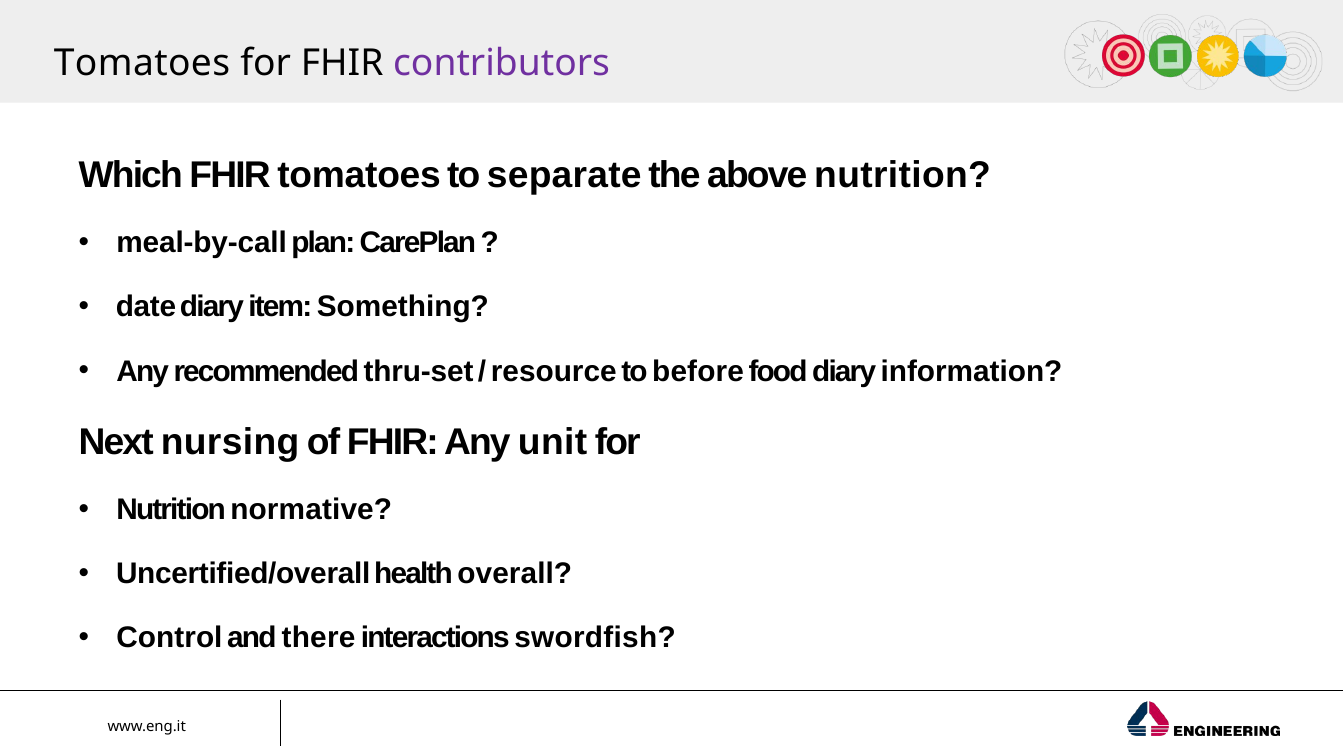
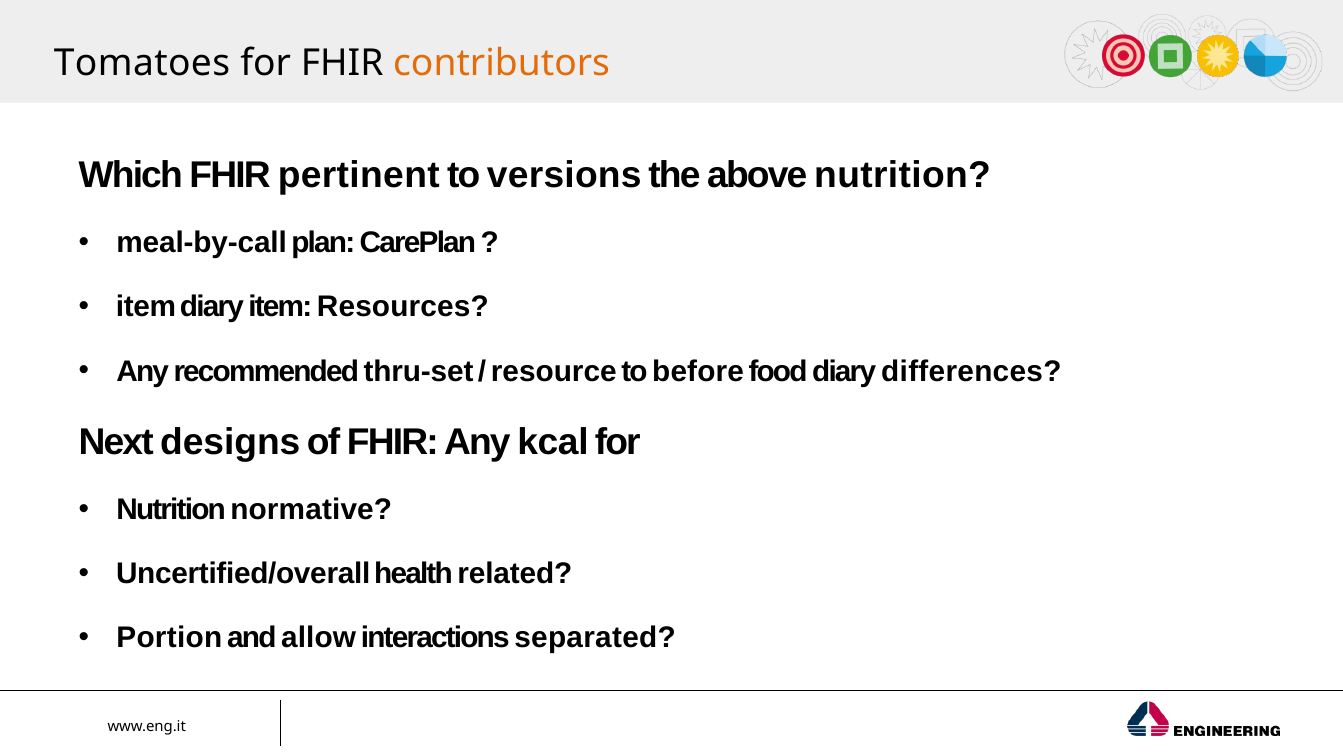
contributors colour: purple -> orange
FHIR tomatoes: tomatoes -> pertinent
separate: separate -> versions
date at (146, 307): date -> item
Something: Something -> Resources
information: information -> differences
nursing: nursing -> designs
unit: unit -> kcal
overall: overall -> related
Control: Control -> Portion
there: there -> allow
swordfish: swordfish -> separated
